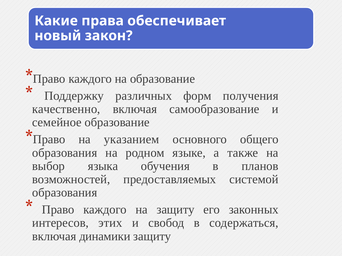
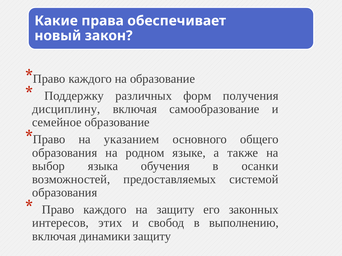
качественно: качественно -> дисциплину
планов: планов -> осанки
содержаться: содержаться -> выполнению
